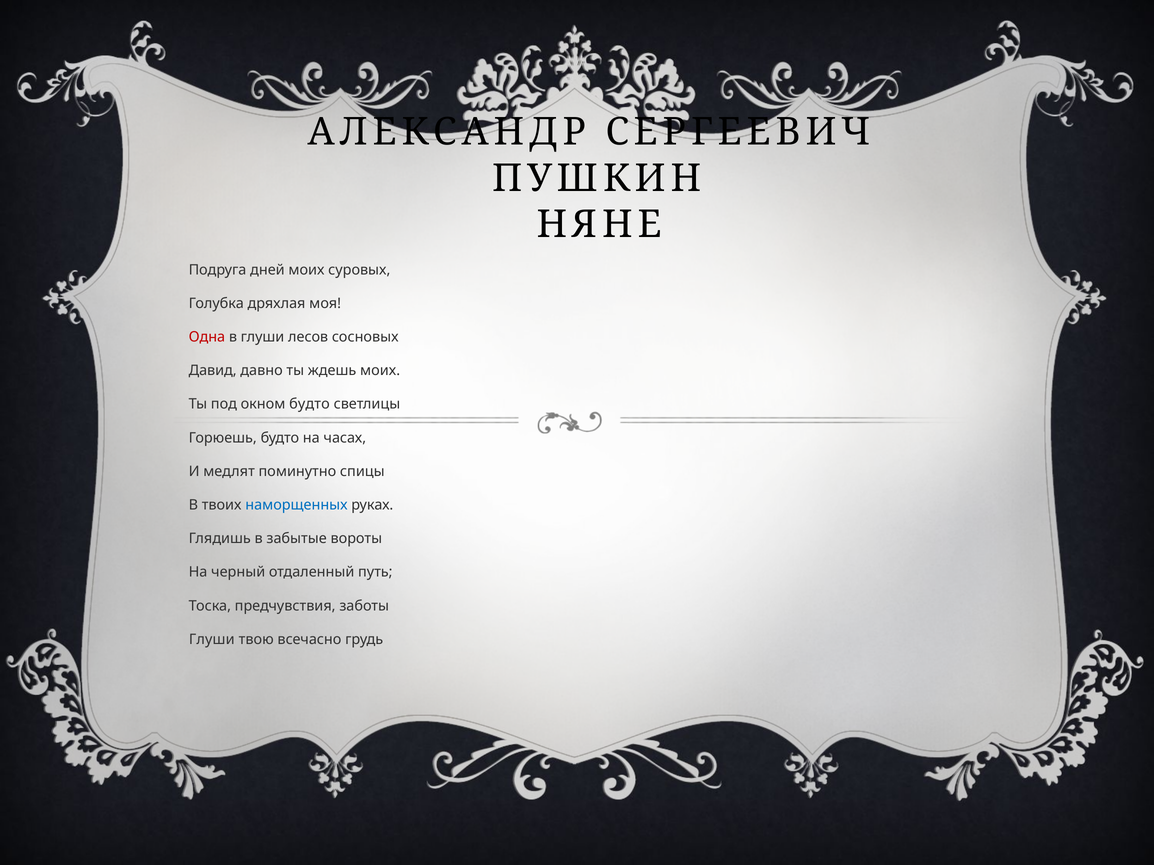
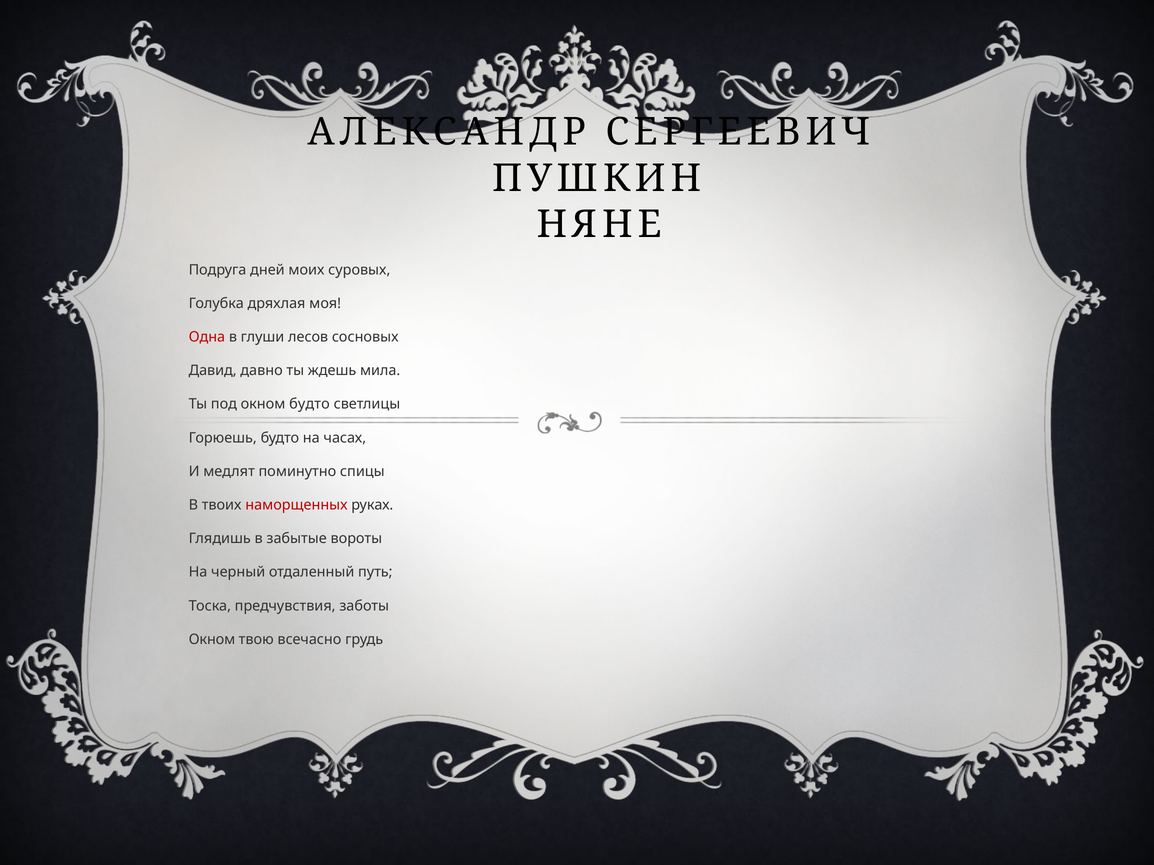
ждешь моих: моих -> мила
наморщенных colour: blue -> red
Глуши at (212, 640): Глуши -> Окном
